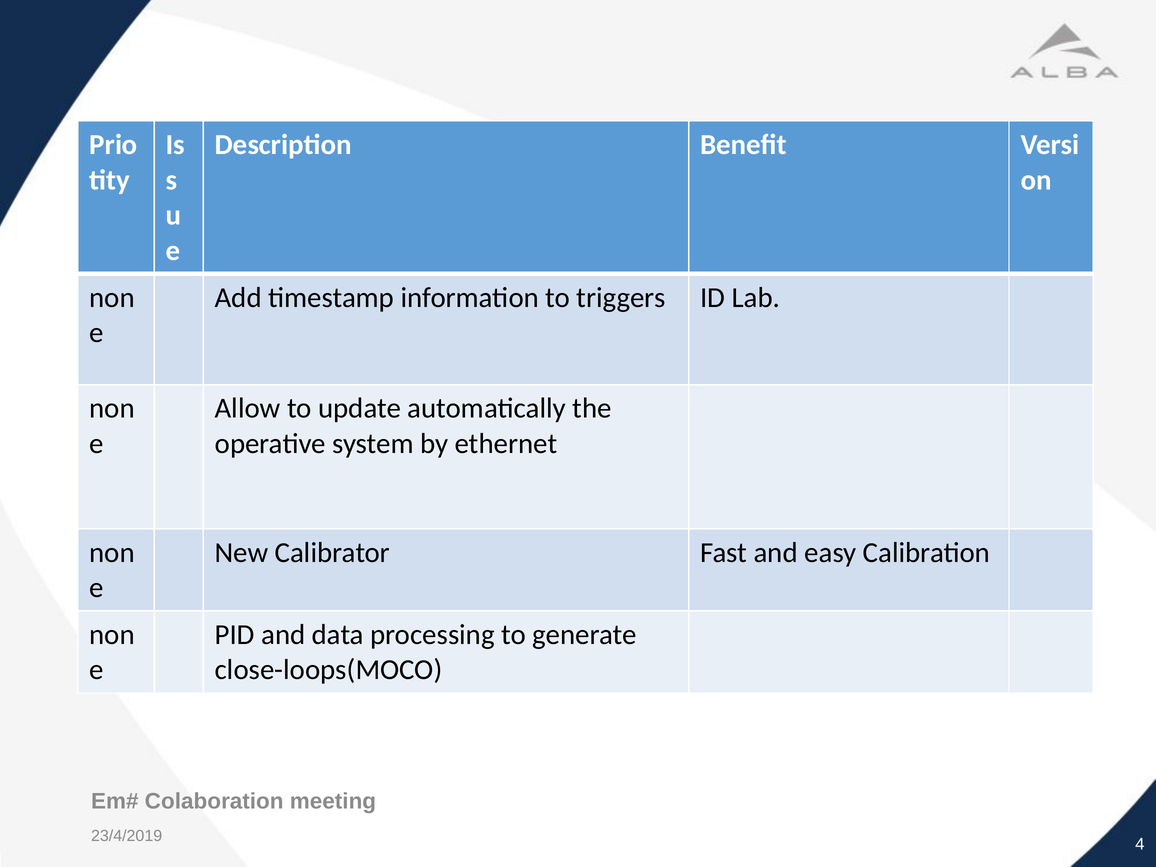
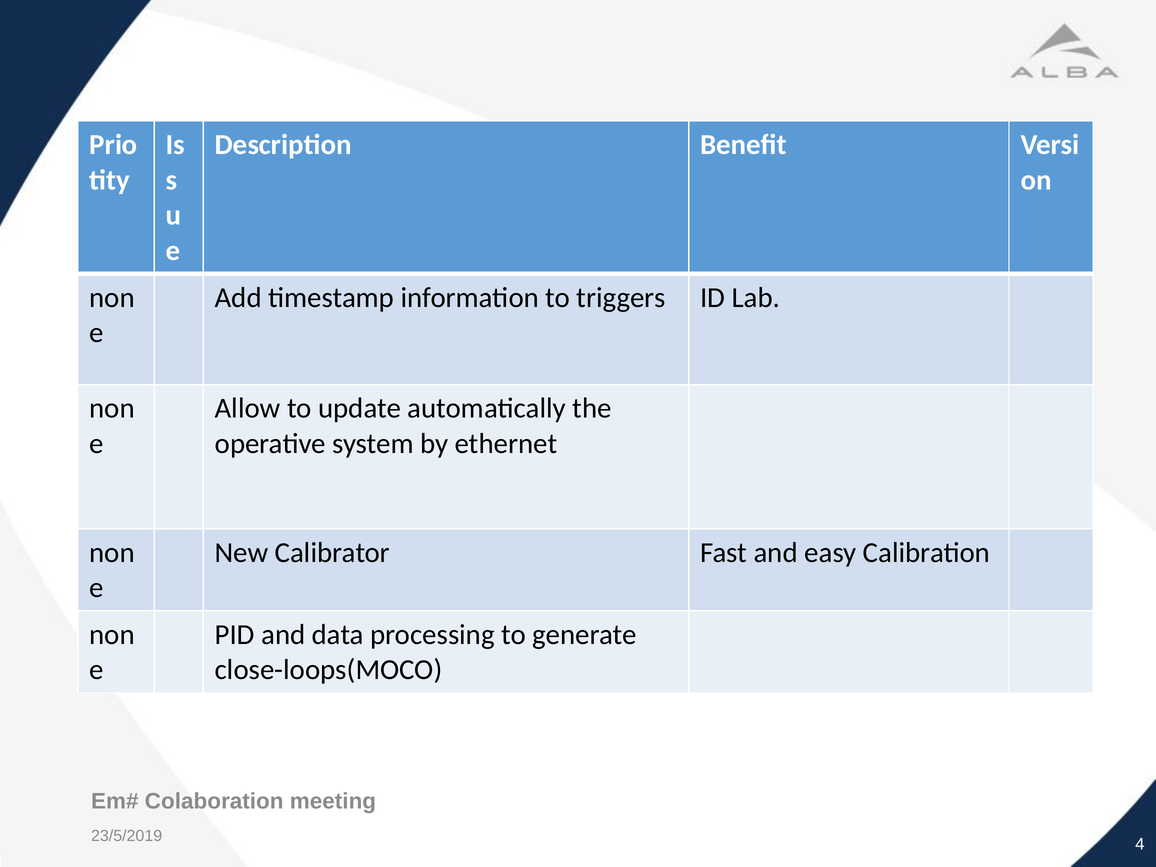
23/4/2019: 23/4/2019 -> 23/5/2019
